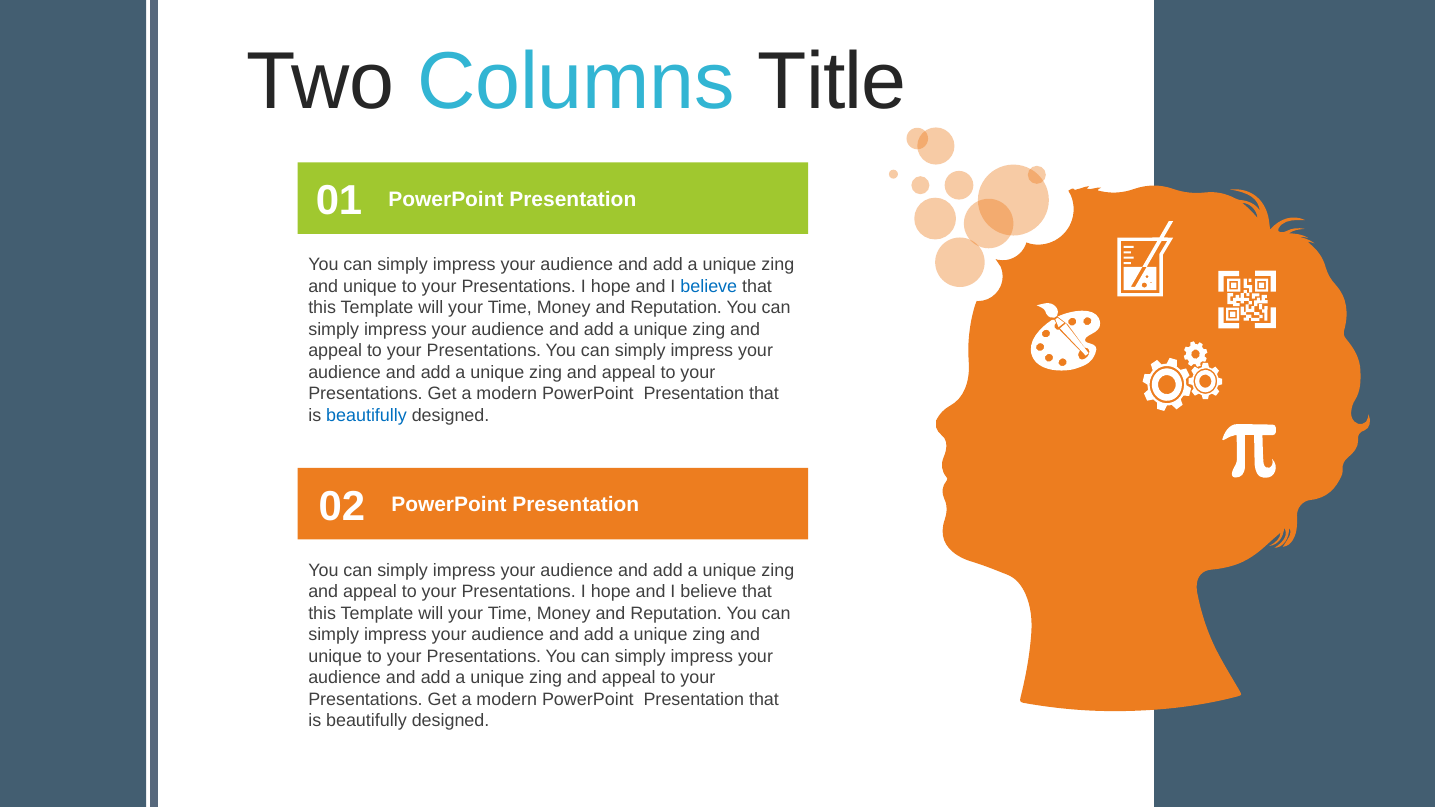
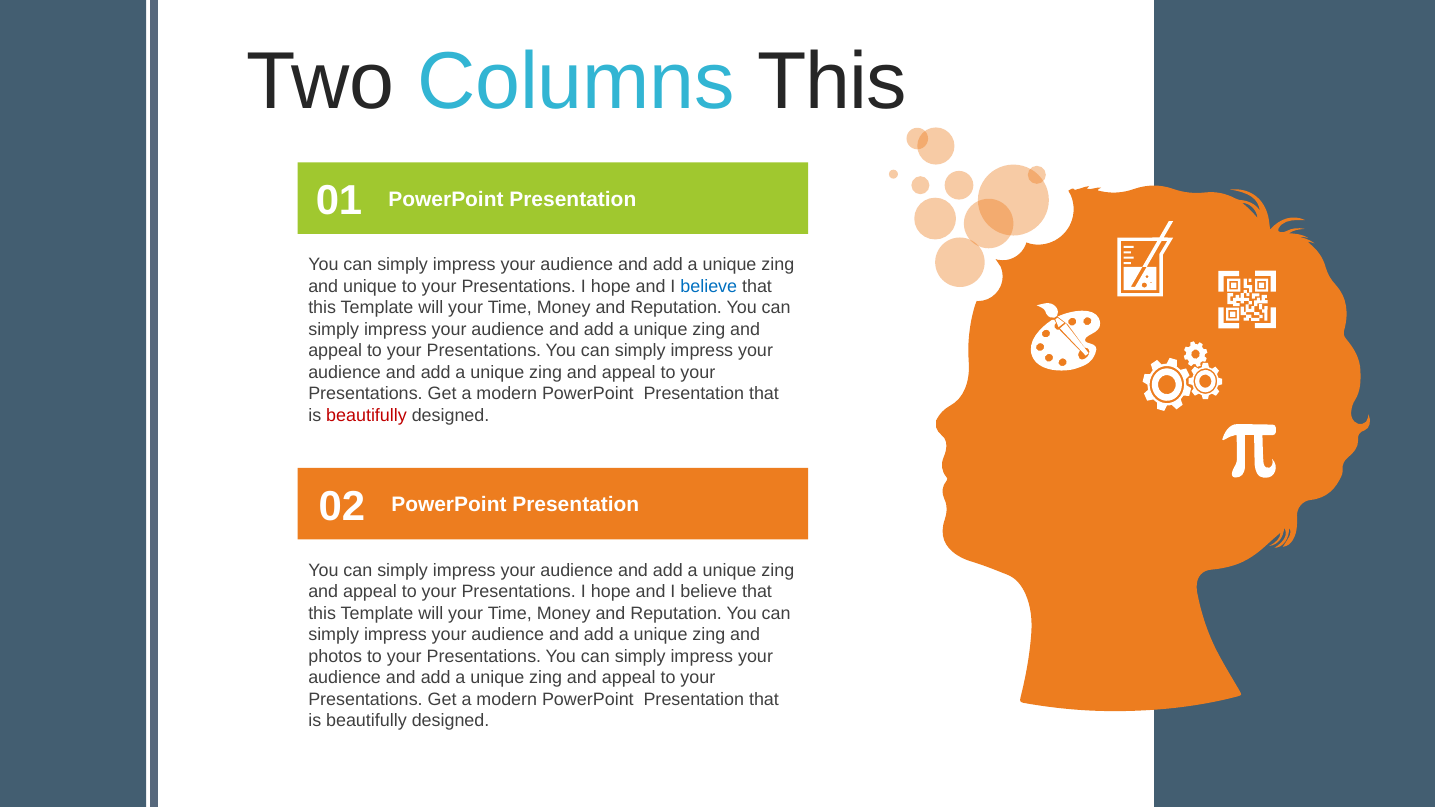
Columns Title: Title -> This
beautifully at (367, 416) colour: blue -> red
unique at (335, 656): unique -> photos
